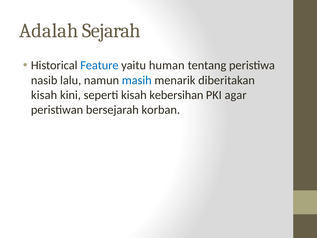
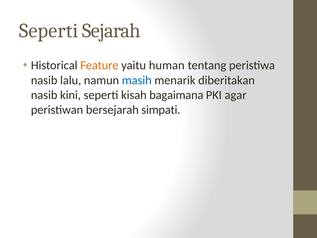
Adalah at (49, 31): Adalah -> Seperti
Feature colour: blue -> orange
kisah at (44, 95): kisah -> nasib
kebersihan: kebersihan -> bagaimana
korban: korban -> simpati
